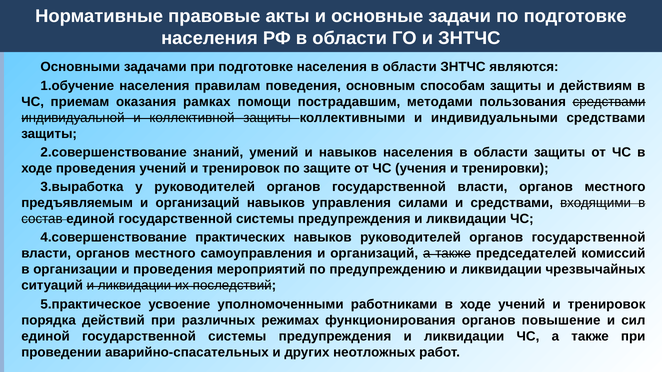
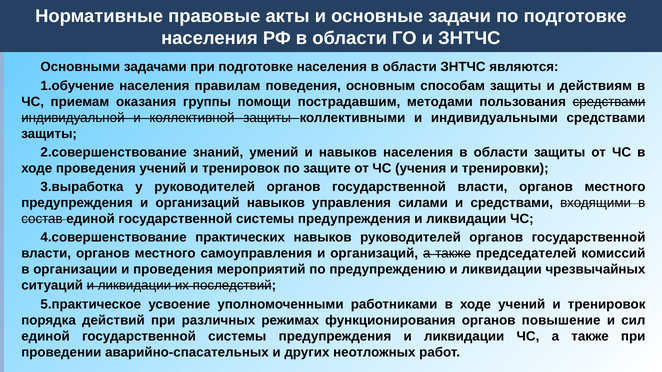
рамках: рамках -> группы
предъявляемым at (77, 203): предъявляемым -> предупреждения
